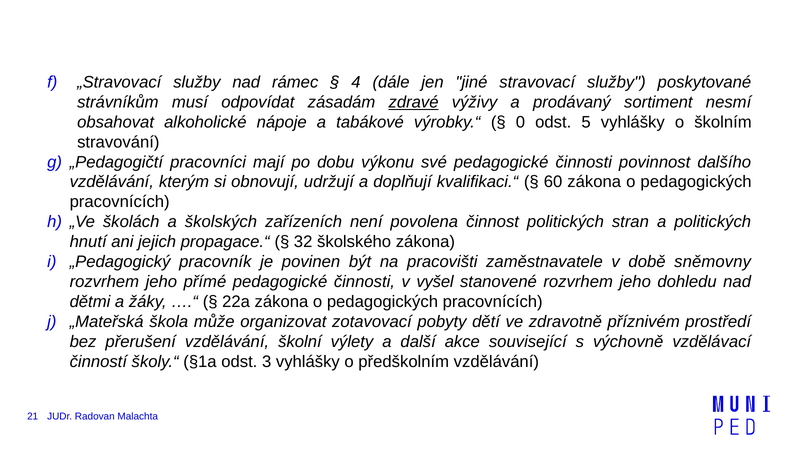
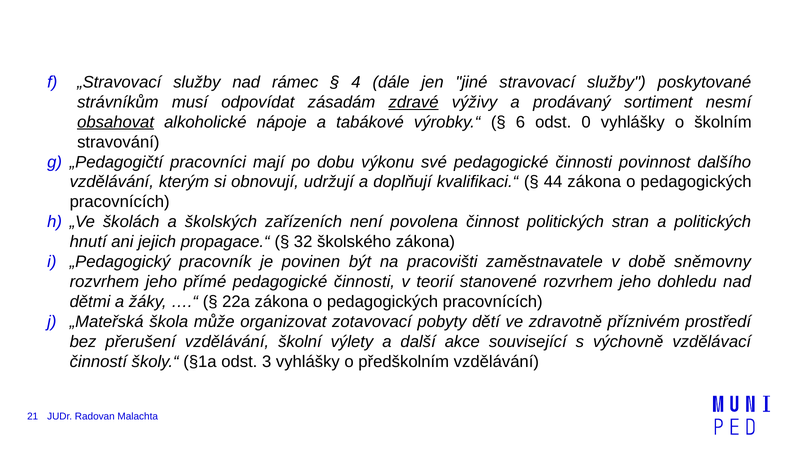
obsahovat underline: none -> present
0: 0 -> 6
5: 5 -> 0
60: 60 -> 44
vyšel: vyšel -> teorií
